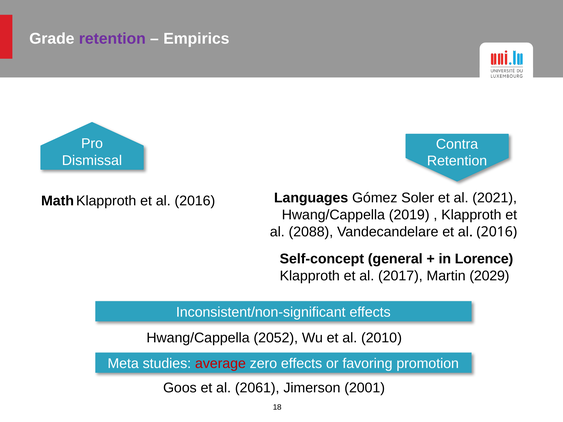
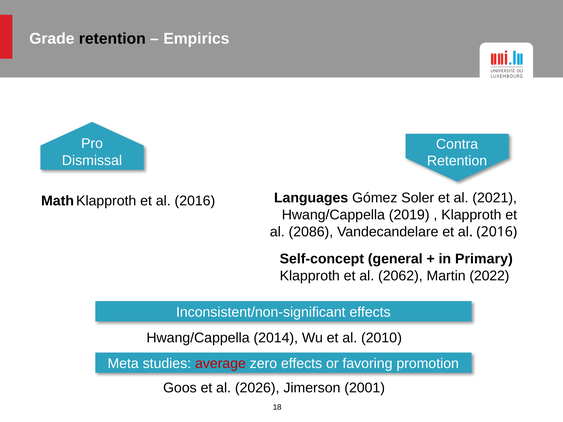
retention at (112, 39) colour: purple -> black
2088: 2088 -> 2086
Lorence: Lorence -> Primary
2017: 2017 -> 2062
2029: 2029 -> 2022
2052: 2052 -> 2014
2061: 2061 -> 2026
